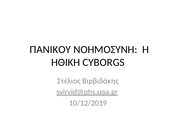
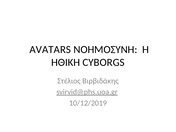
ΠΑΝΙΚΟΥ: ΠΑΝΙΚΟΥ -> AVATARS
